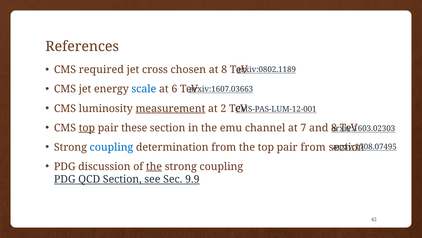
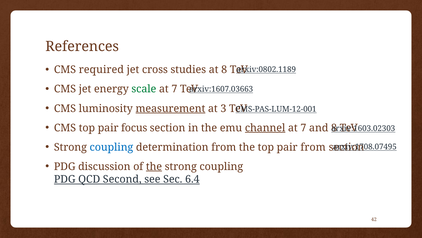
chosen: chosen -> studies
scale colour: blue -> green
6 at (174, 89): 6 -> 7
2: 2 -> 3
top at (87, 128) underline: present -> none
these: these -> focus
channel underline: none -> present
QCD Section: Section -> Second
9.9: 9.9 -> 6.4
